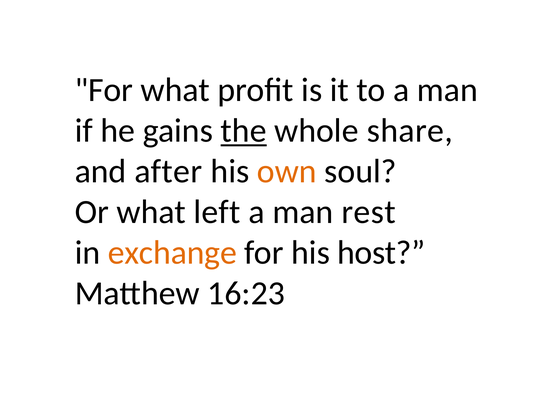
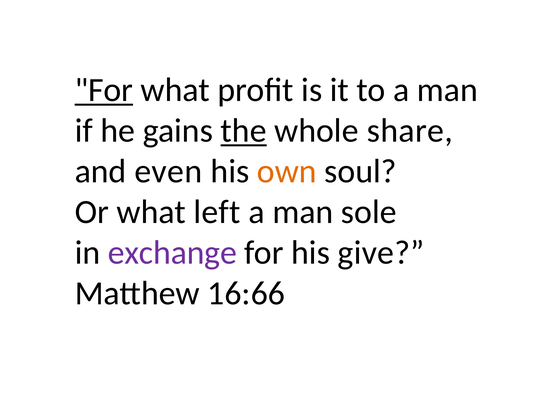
For at (104, 90) underline: none -> present
after: after -> even
rest: rest -> sole
exchange colour: orange -> purple
host: host -> give
16:23: 16:23 -> 16:66
